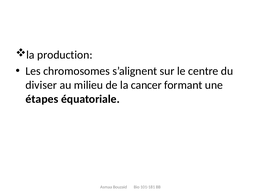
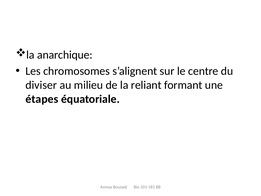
production: production -> anarchique
cancer: cancer -> reliant
